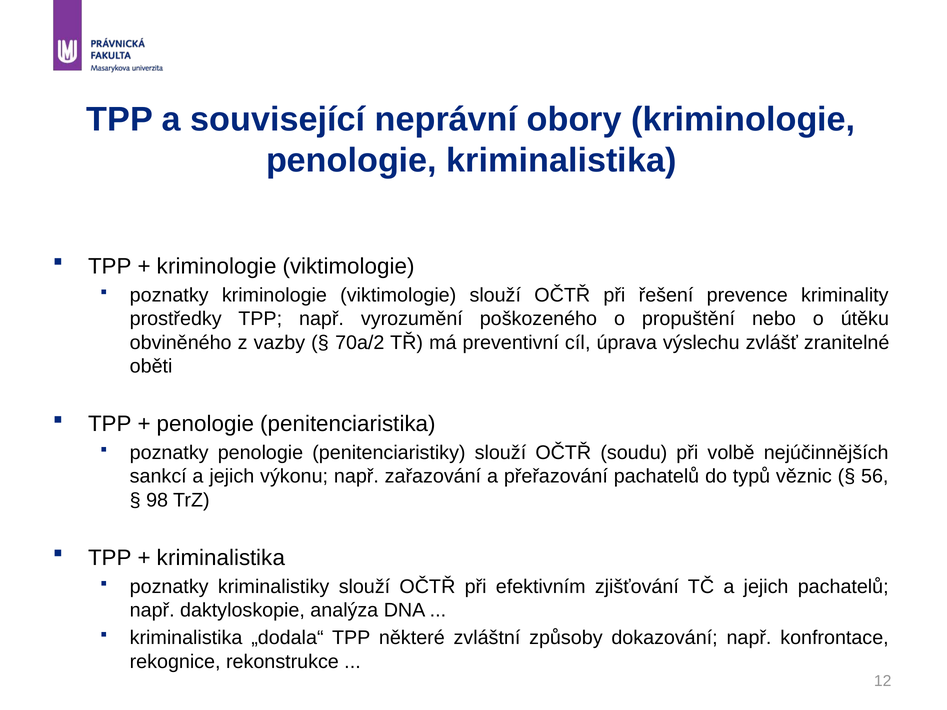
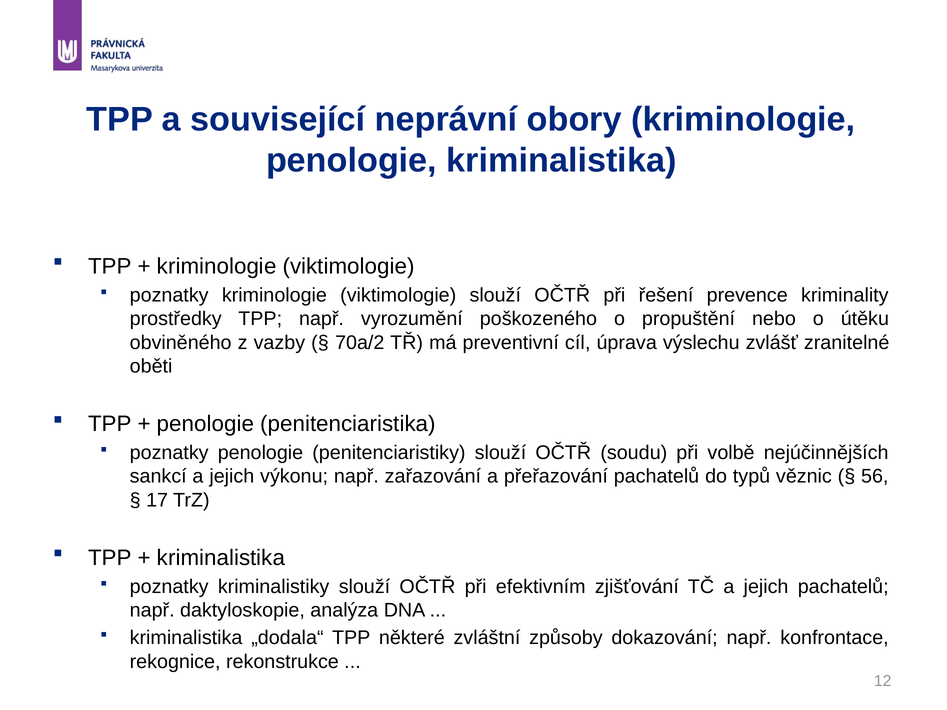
98: 98 -> 17
